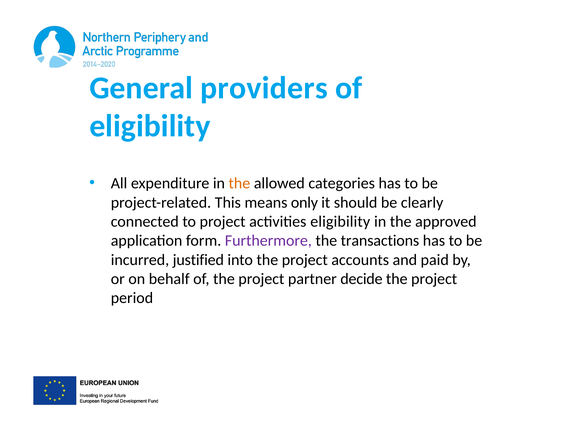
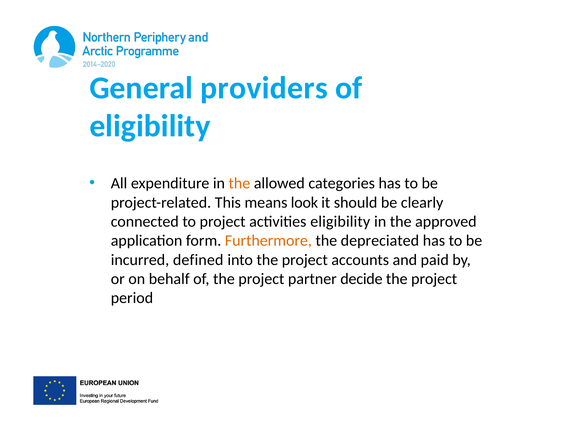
only: only -> look
Furthermore colour: purple -> orange
transactions: transactions -> depreciated
justified: justified -> defined
